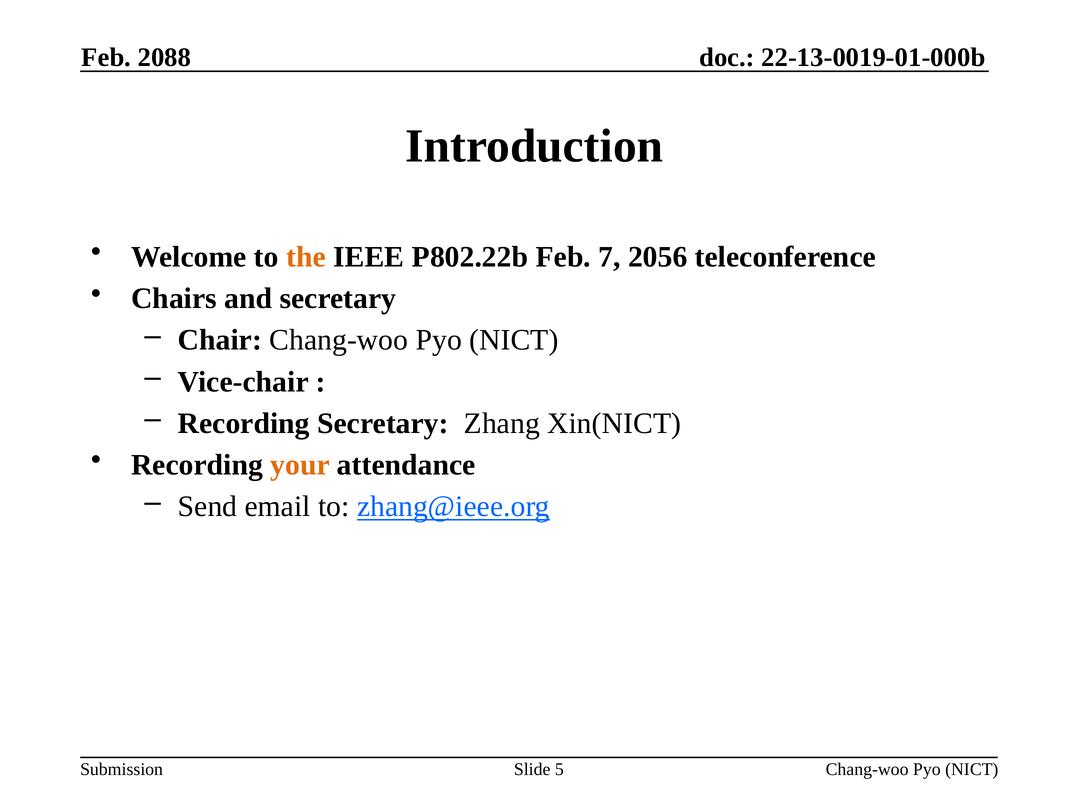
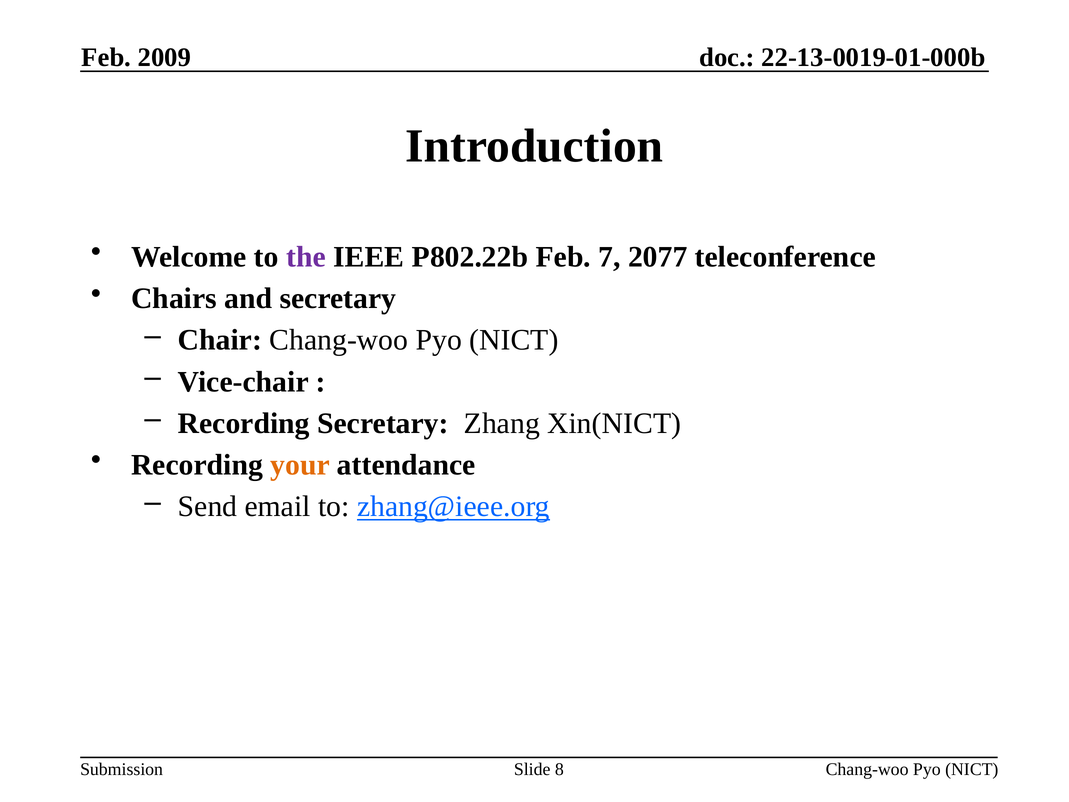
2088: 2088 -> 2009
the colour: orange -> purple
2056: 2056 -> 2077
5: 5 -> 8
